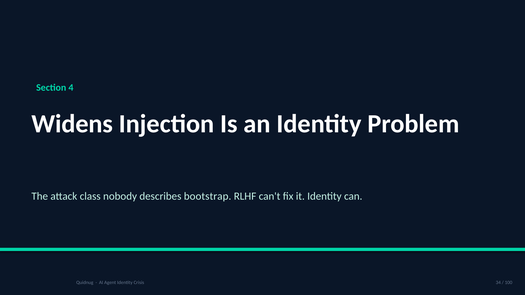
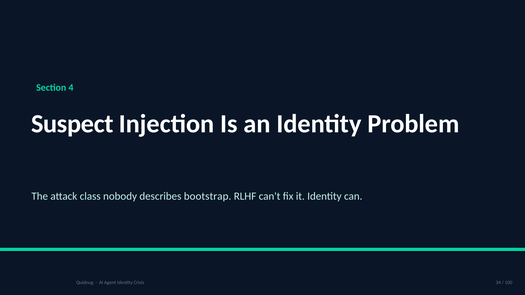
Widens: Widens -> Suspect
